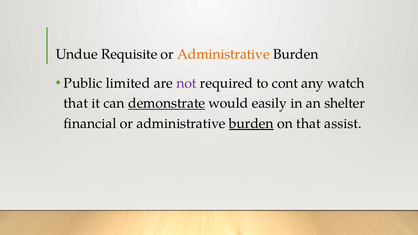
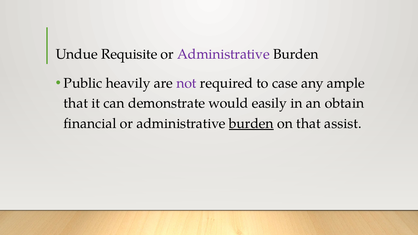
Administrative at (223, 54) colour: orange -> purple
limited: limited -> heavily
cont: cont -> case
watch: watch -> ample
demonstrate underline: present -> none
shelter: shelter -> obtain
